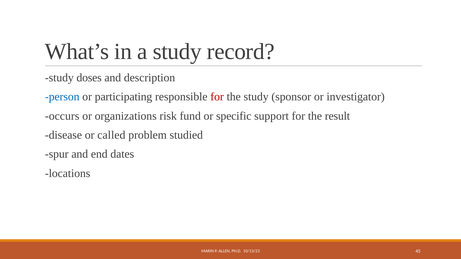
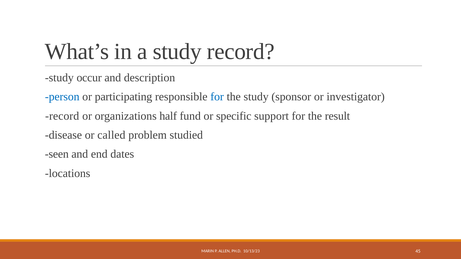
doses: doses -> occur
for at (217, 97) colour: red -> blue
occurs at (62, 116): occurs -> record
risk: risk -> half
spur: spur -> seen
